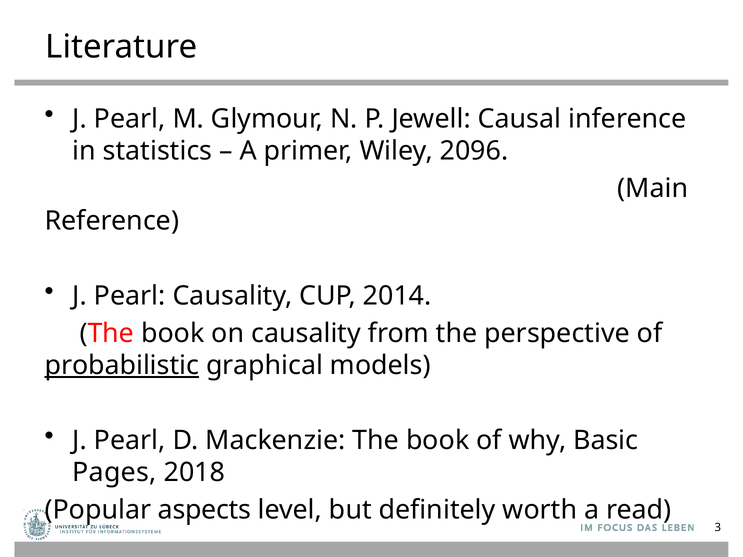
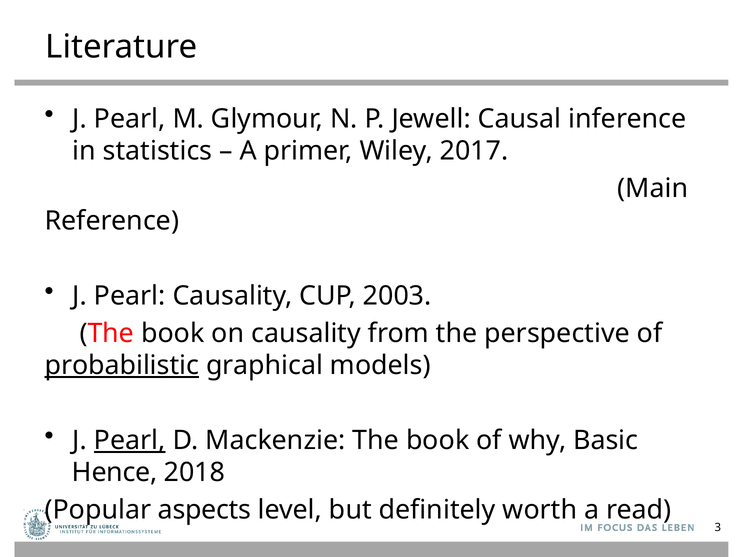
2096: 2096 -> 2017
2014: 2014 -> 2003
Pearl at (130, 441) underline: none -> present
Pages: Pages -> Hence
